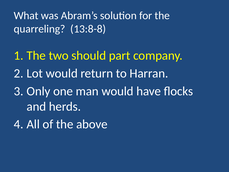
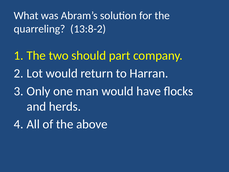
13:8-8: 13:8-8 -> 13:8-2
